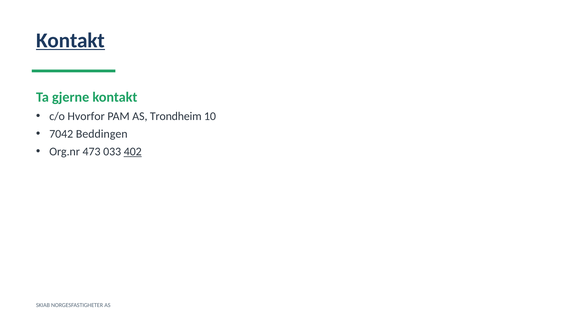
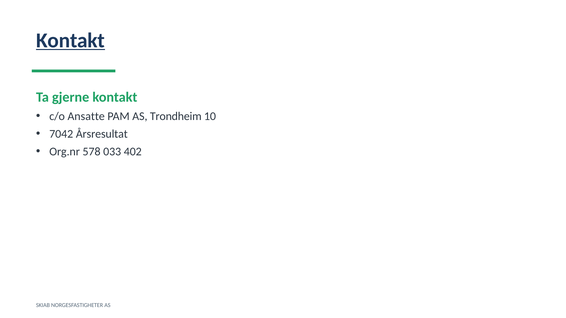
Hvorfor: Hvorfor -> Ansatte
Beddingen: Beddingen -> Årsresultat
473: 473 -> 578
402 underline: present -> none
